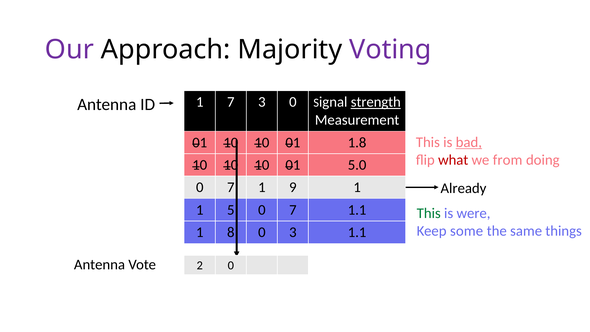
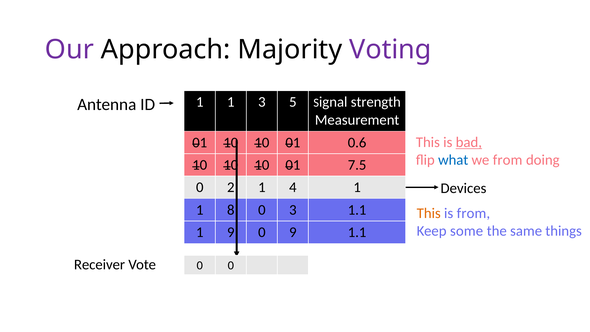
7 at (231, 102): 7 -> 1
3 0: 0 -> 5
strength underline: present -> none
1.8: 1.8 -> 0.6
what colour: red -> blue
5.0: 5.0 -> 7.5
7 at (231, 187): 7 -> 2
9: 9 -> 4
Already: Already -> Devices
5: 5 -> 8
7 at (293, 210): 7 -> 3
This at (429, 213) colour: green -> orange
is were: were -> from
1 8: 8 -> 9
0 3: 3 -> 9
Antenna at (99, 265): Antenna -> Receiver
Vote 2: 2 -> 0
